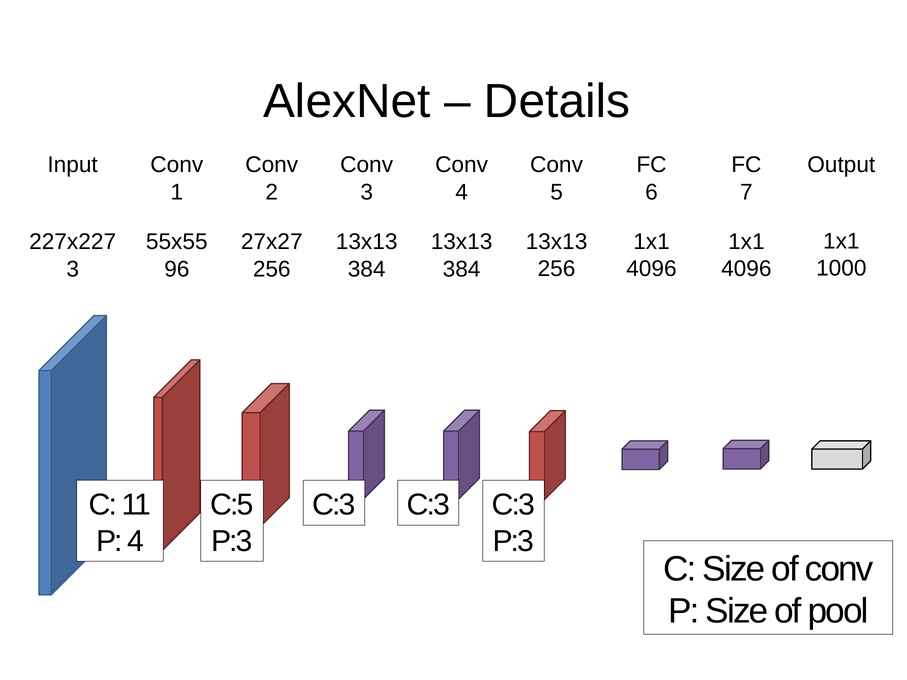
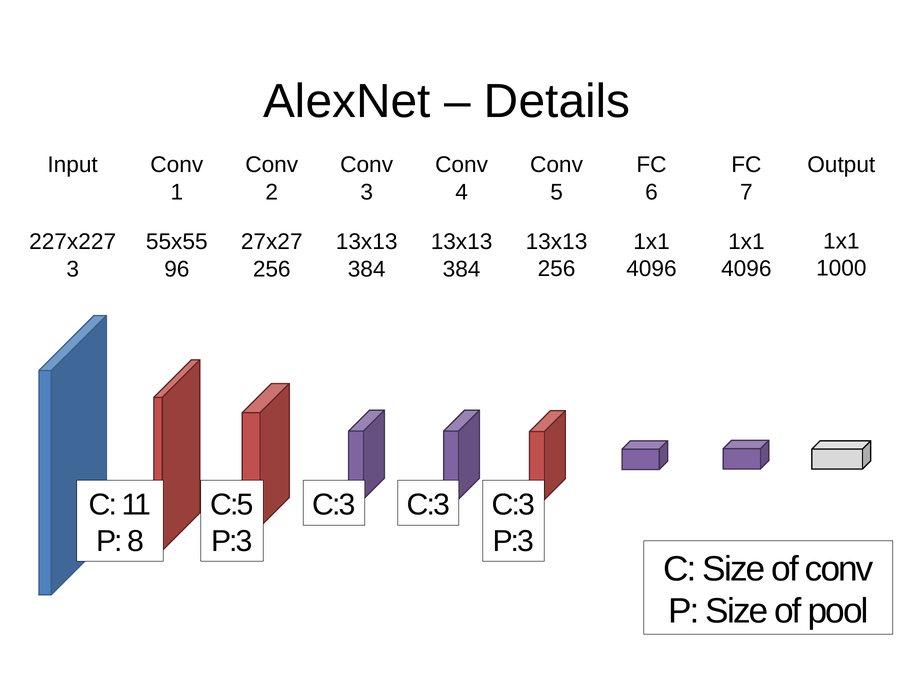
P 4: 4 -> 8
